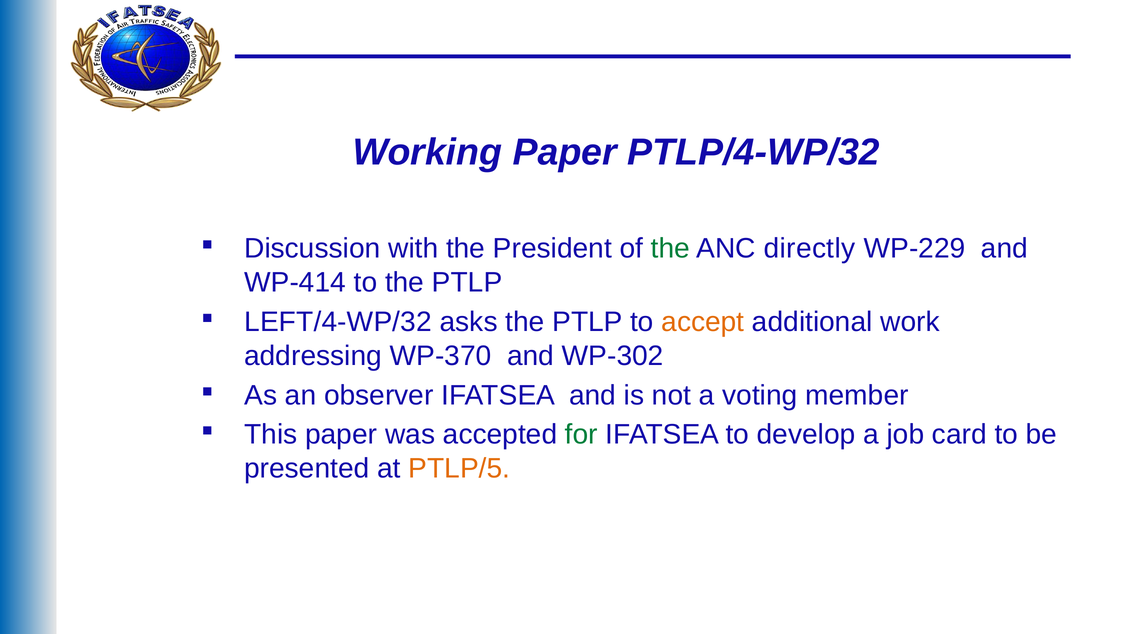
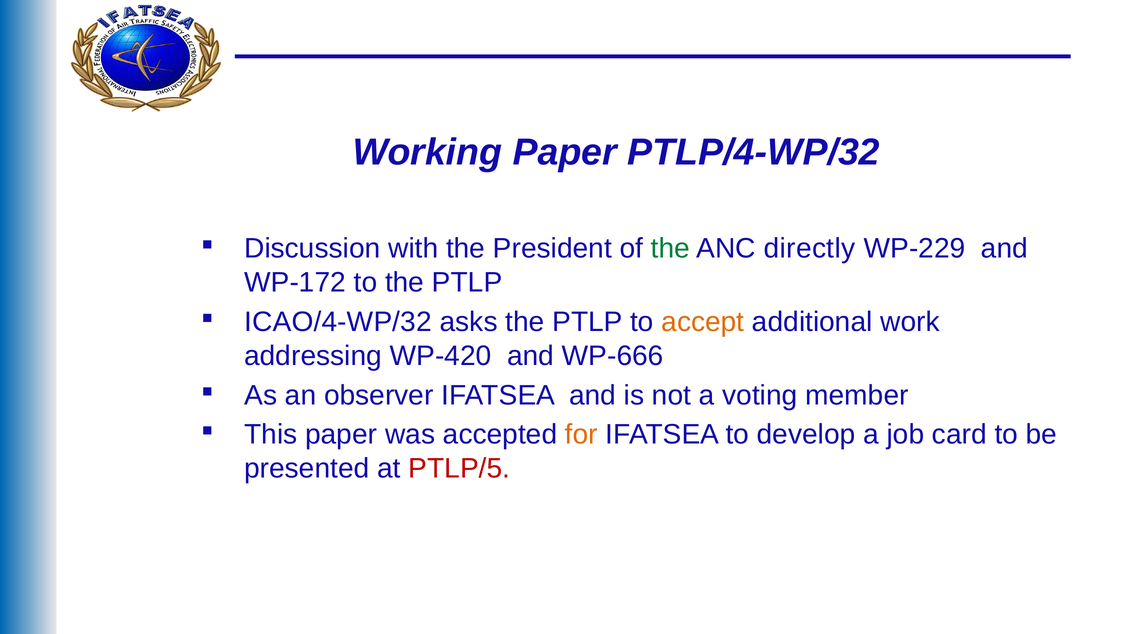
WP-414: WP-414 -> WP-172
LEFT/4-WP/32: LEFT/4-WP/32 -> ICAO/4-WP/32
WP-370: WP-370 -> WP-420
WP-302: WP-302 -> WP-666
for colour: green -> orange
PTLP/5 colour: orange -> red
